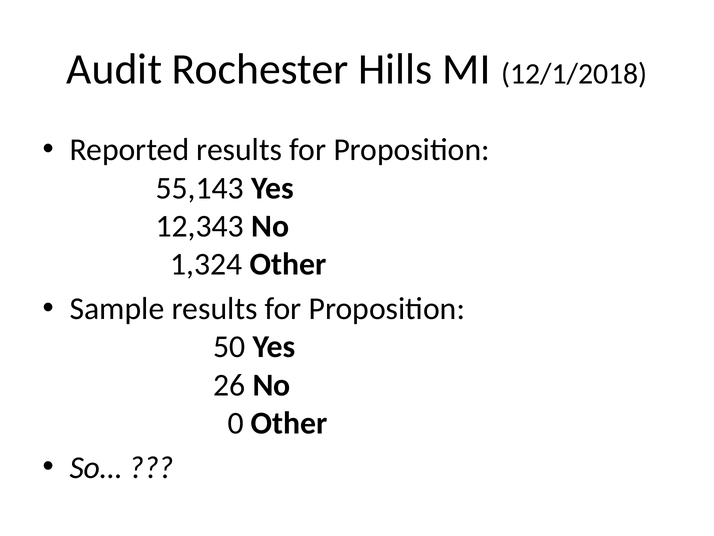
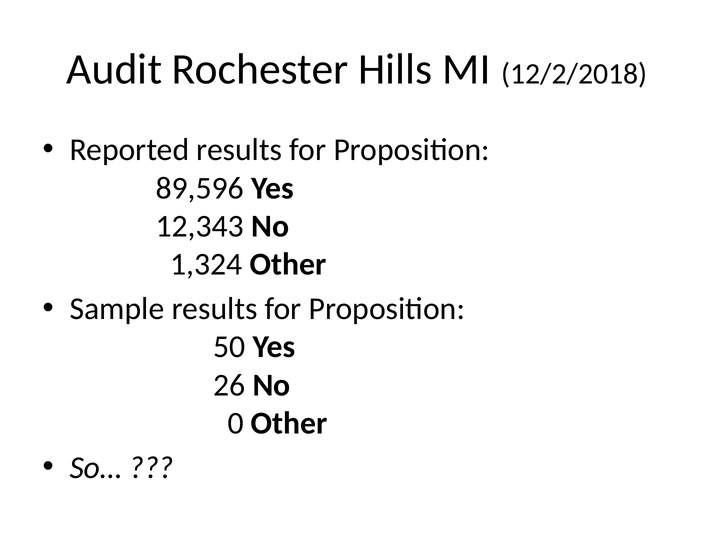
12/1/2018: 12/1/2018 -> 12/2/2018
55,143: 55,143 -> 89,596
